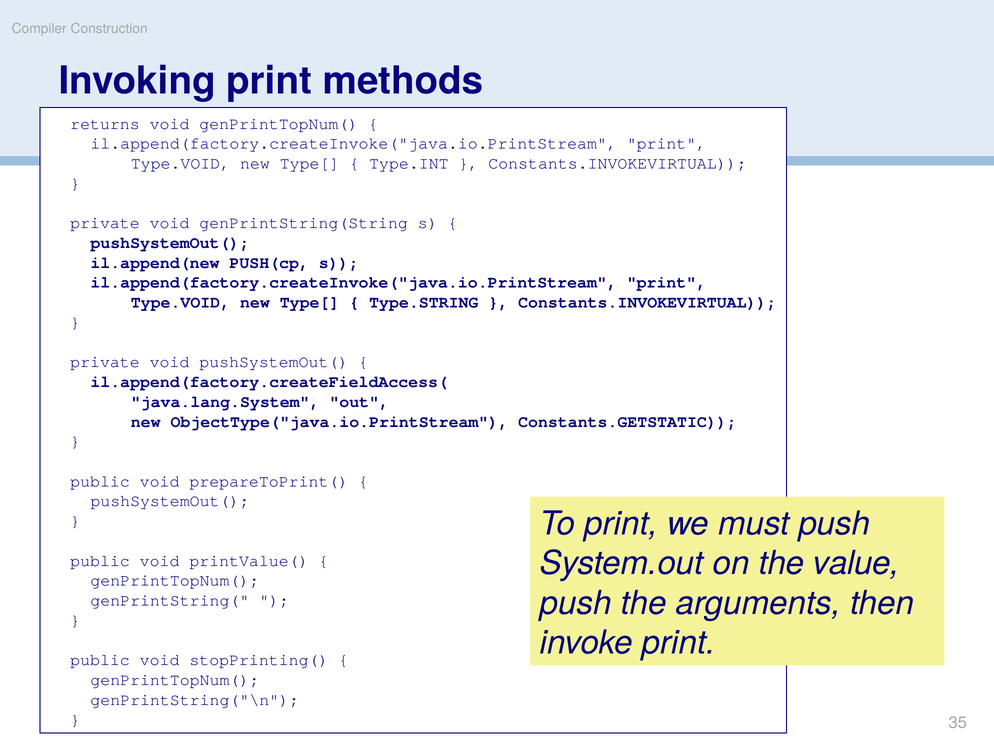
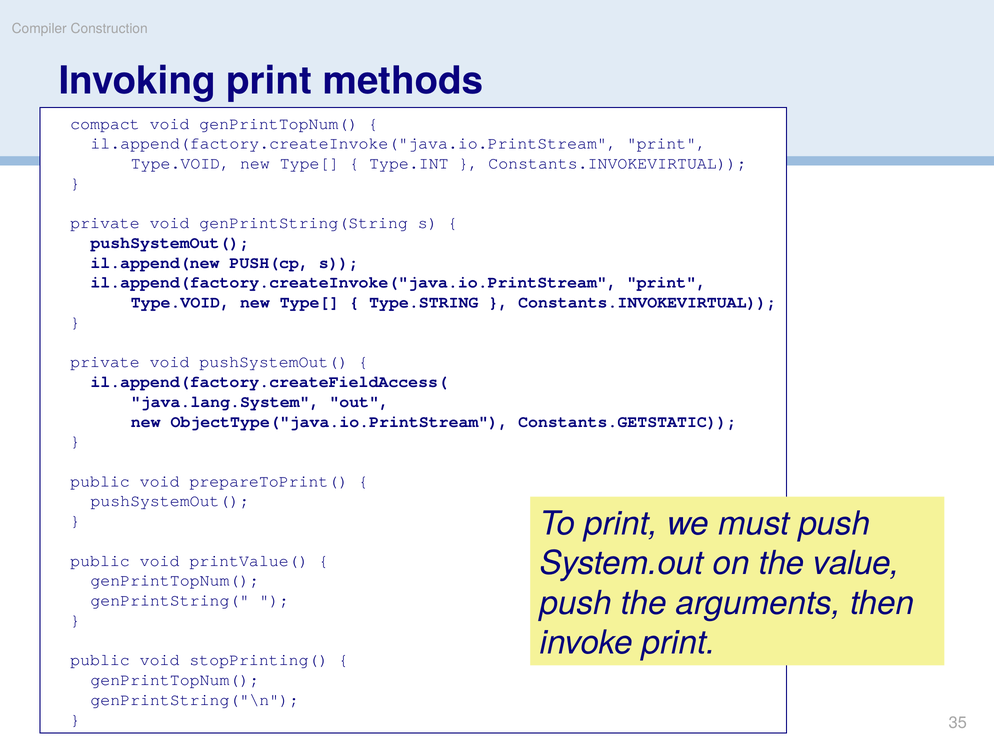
returns: returns -> compact
